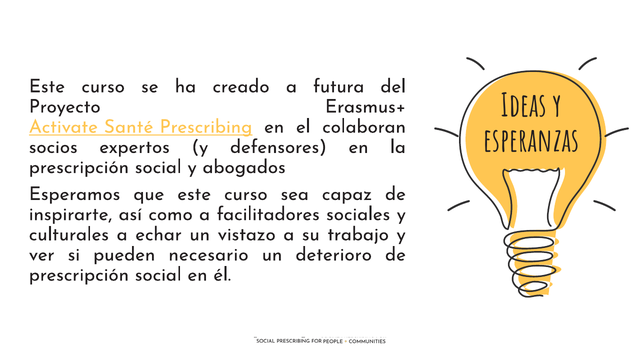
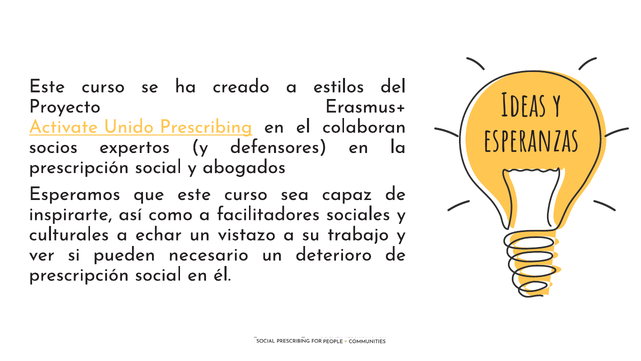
futura: futura -> estilos
Santé: Santé -> Unido
